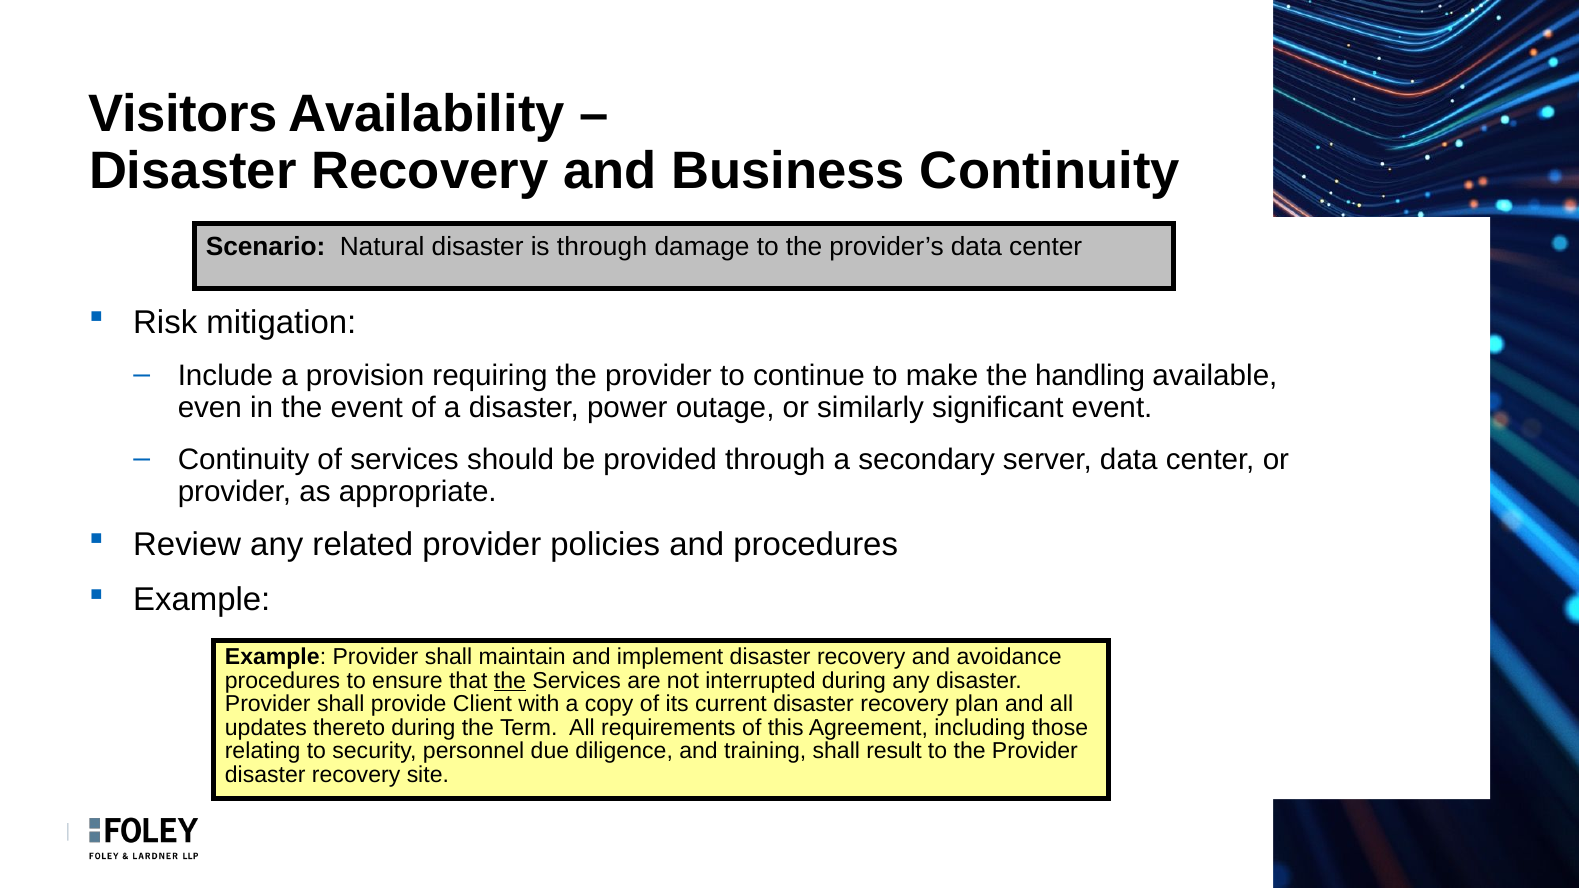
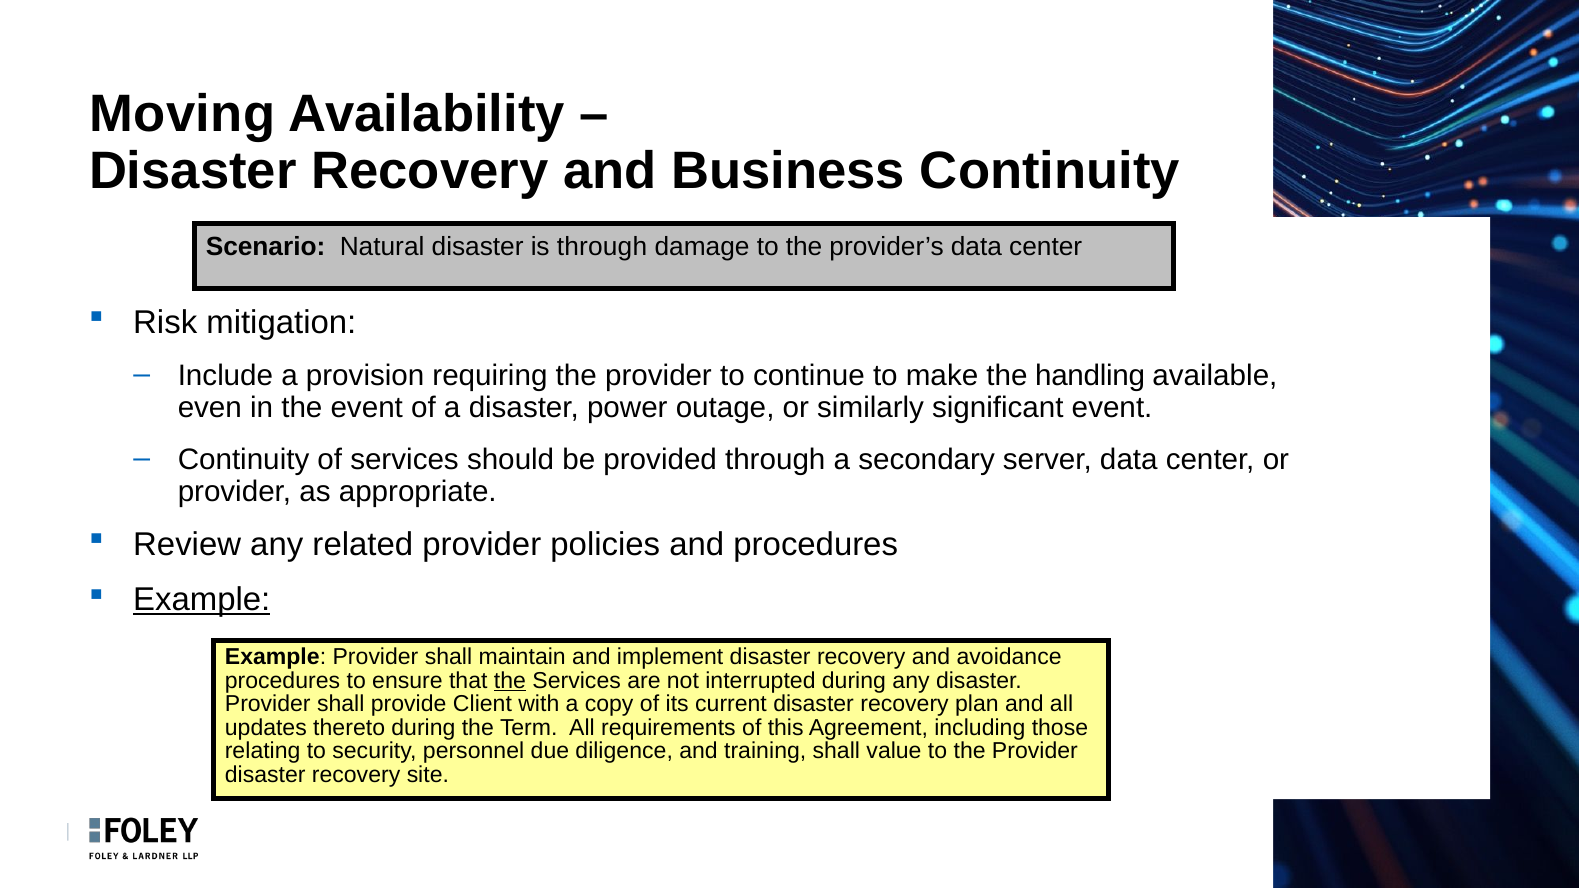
Visitors: Visitors -> Moving
Example at (202, 600) underline: none -> present
result: result -> value
